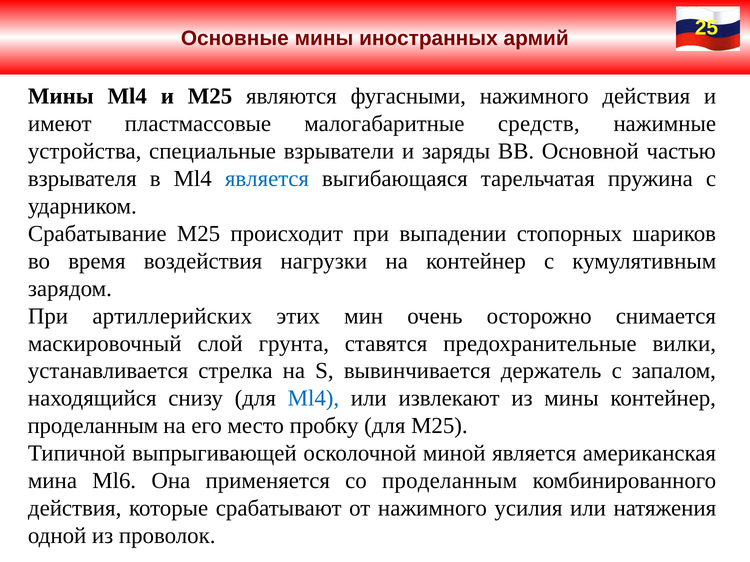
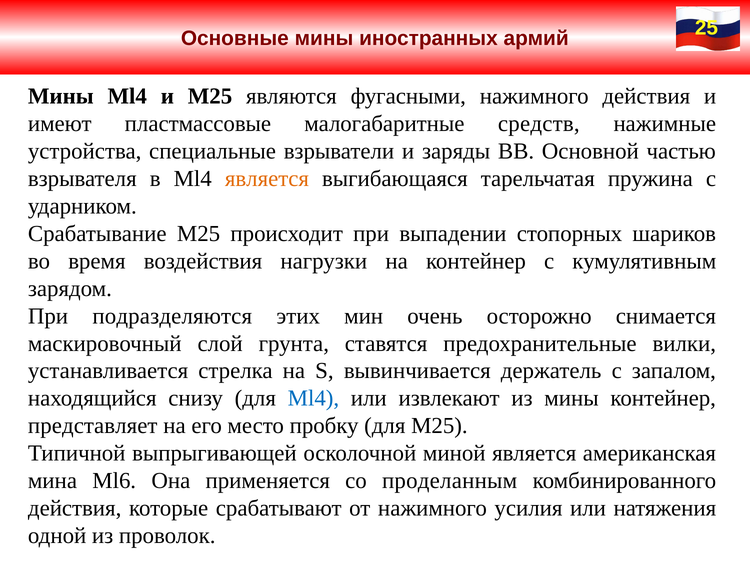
является at (267, 179) colour: blue -> orange
артиллерийских: артиллерийских -> подразделяются
проделанным at (93, 426): проделанным -> представляет
